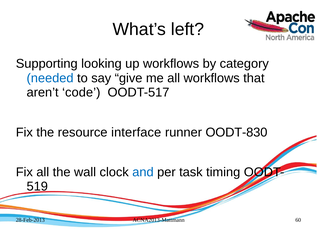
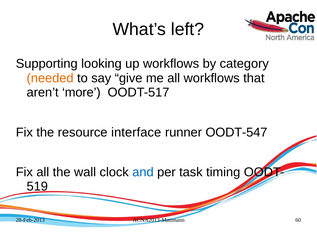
needed colour: blue -> orange
code: code -> more
OODT-830: OODT-830 -> OODT-547
